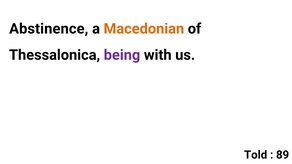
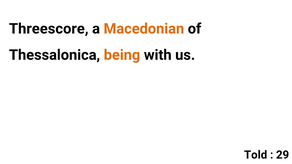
Abstinence: Abstinence -> Threescore
being colour: purple -> orange
89: 89 -> 29
